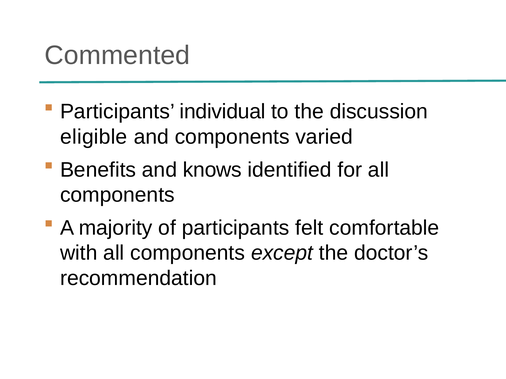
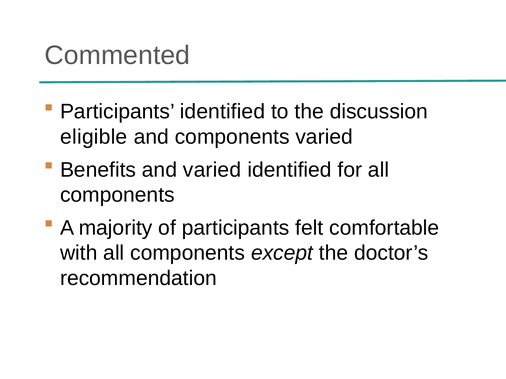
Participants individual: individual -> identified
and knows: knows -> varied
